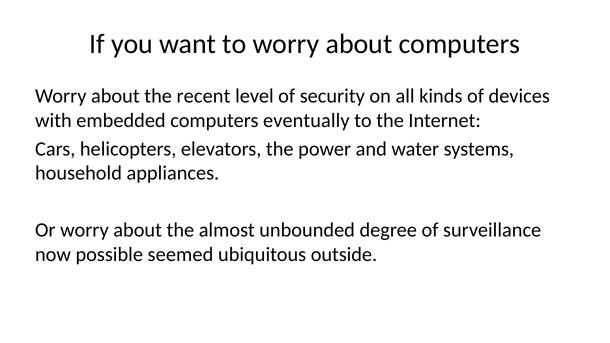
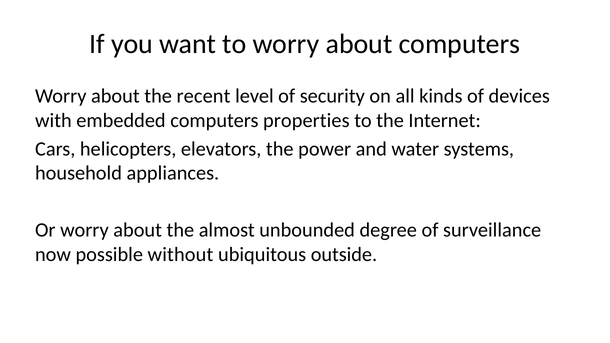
eventually: eventually -> properties
seemed: seemed -> without
